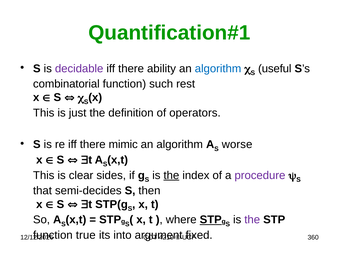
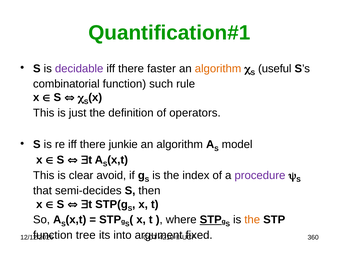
ability: ability -> faster
algorithm at (218, 69) colour: blue -> orange
rest: rest -> rule
mimic: mimic -> junkie
worse: worse -> model
sides: sides -> avoid
the at (171, 175) underline: present -> none
the at (252, 220) colour: purple -> orange
true: true -> tree
